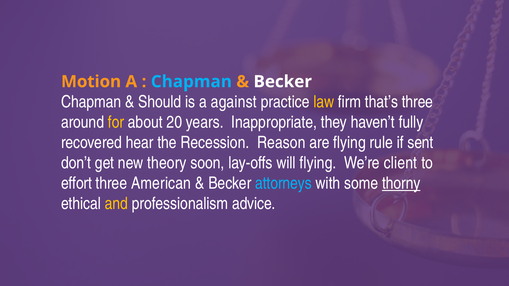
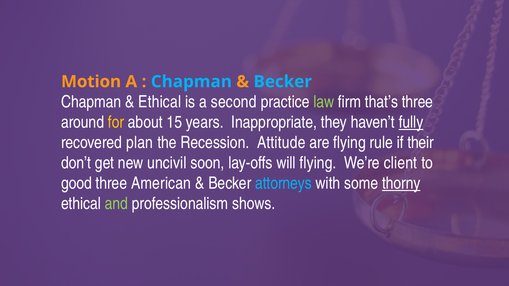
Becker at (283, 82) colour: white -> light blue
Should at (160, 102): Should -> Ethical
against: against -> second
law colour: yellow -> light green
20: 20 -> 15
fully underline: none -> present
hear: hear -> plan
Reason: Reason -> Attitude
sent: sent -> their
theory: theory -> uncivil
effort: effort -> good
and colour: yellow -> light green
advice: advice -> shows
